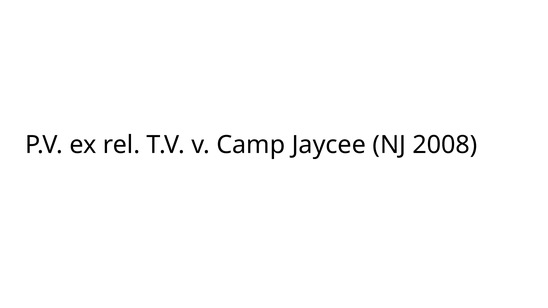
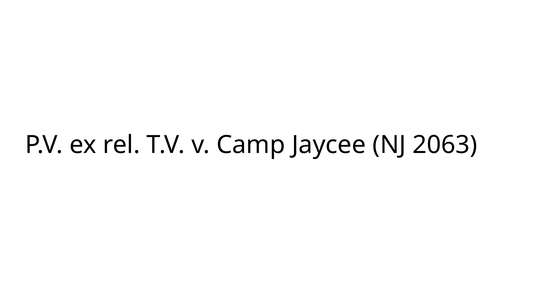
2008: 2008 -> 2063
